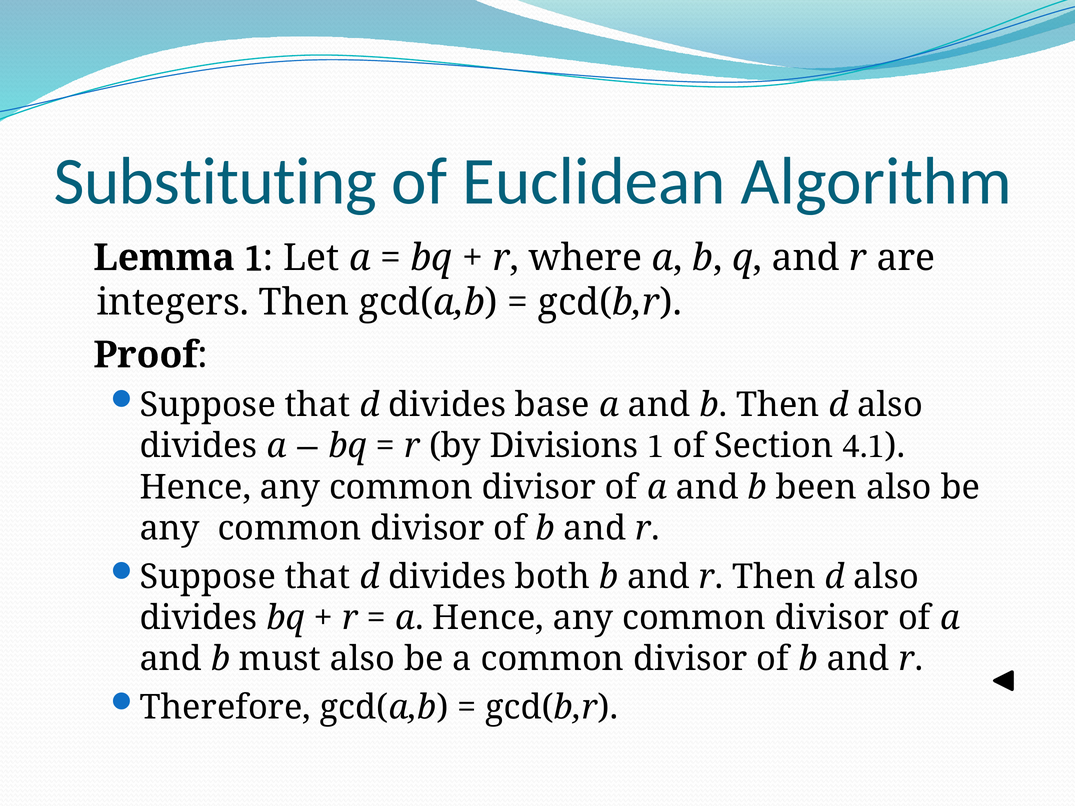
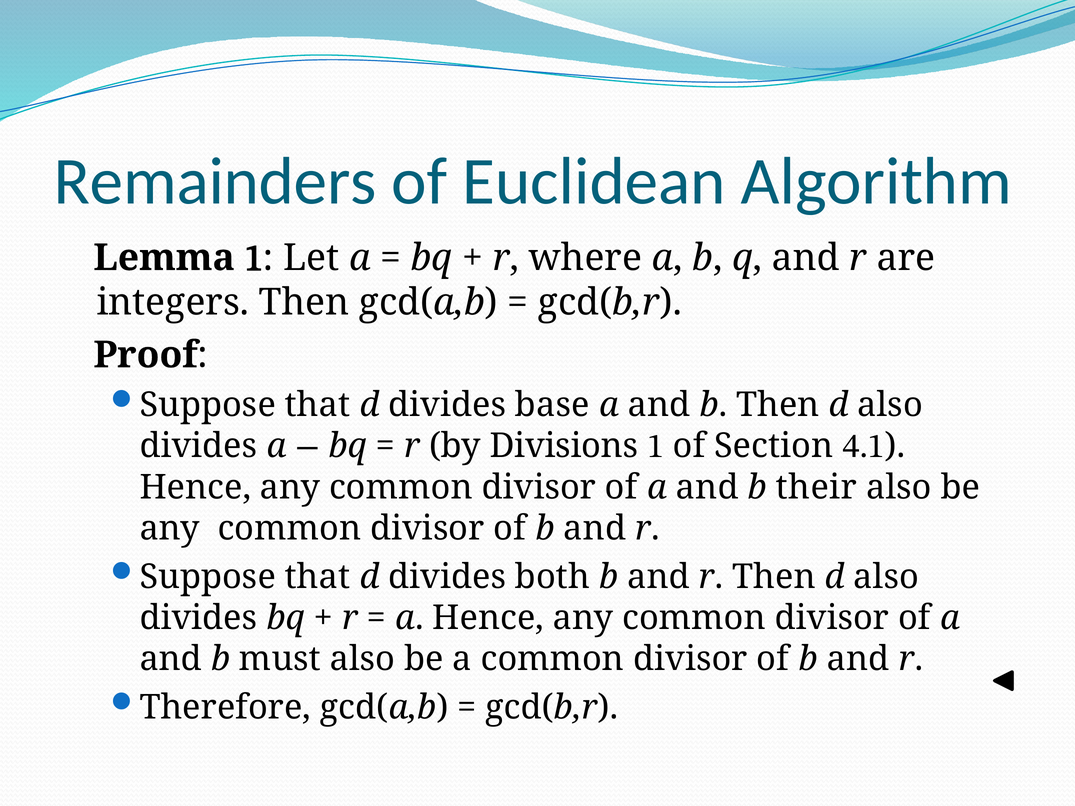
Substituting: Substituting -> Remainders
been: been -> their
